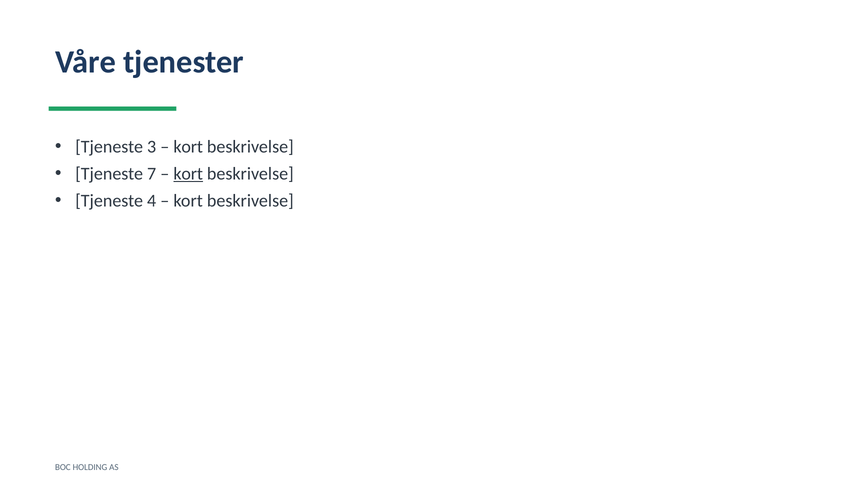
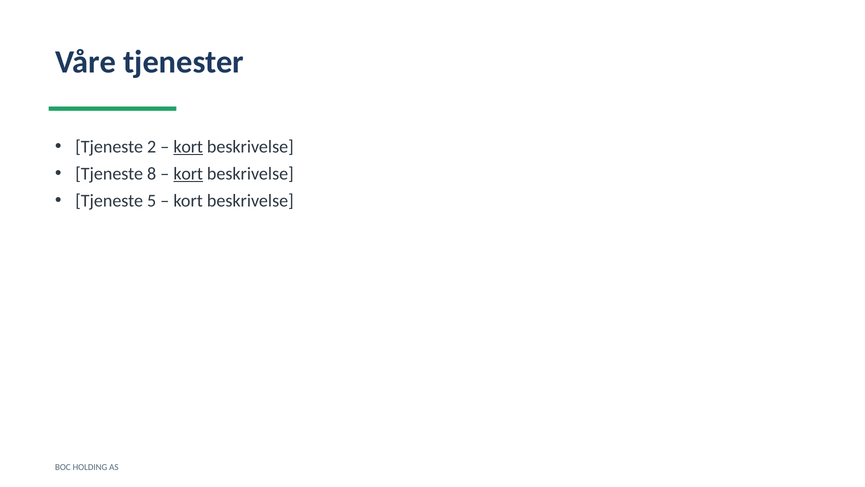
3: 3 -> 2
kort at (188, 147) underline: none -> present
7: 7 -> 8
4: 4 -> 5
